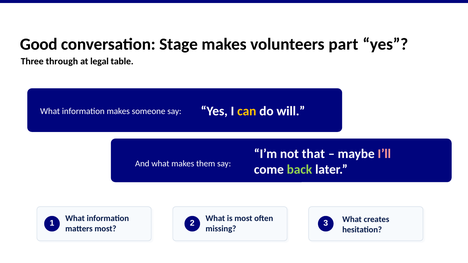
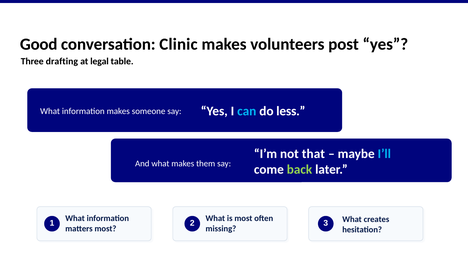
Stage: Stage -> Clinic
part: part -> post
through: through -> drafting
can colour: yellow -> light blue
will: will -> less
I’ll colour: pink -> light blue
